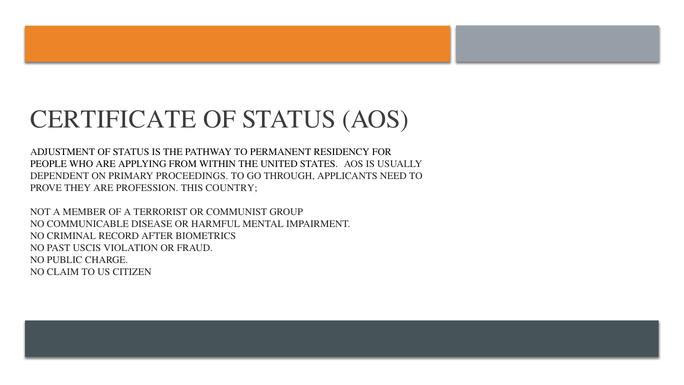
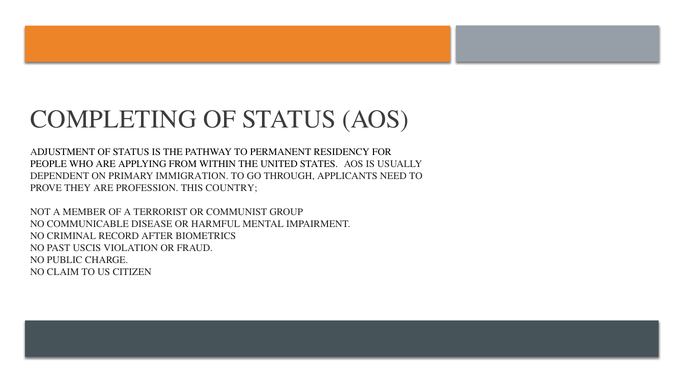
CERTIFICATE: CERTIFICATE -> COMPLETING
PROCEEDINGS: PROCEEDINGS -> IMMIGRATION
